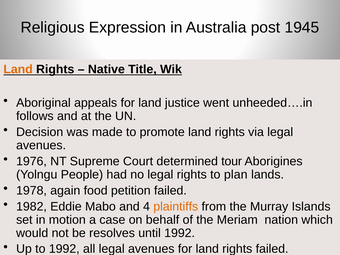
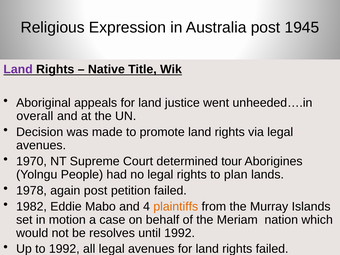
Land at (18, 69) colour: orange -> purple
follows: follows -> overall
1976: 1976 -> 1970
again food: food -> post
